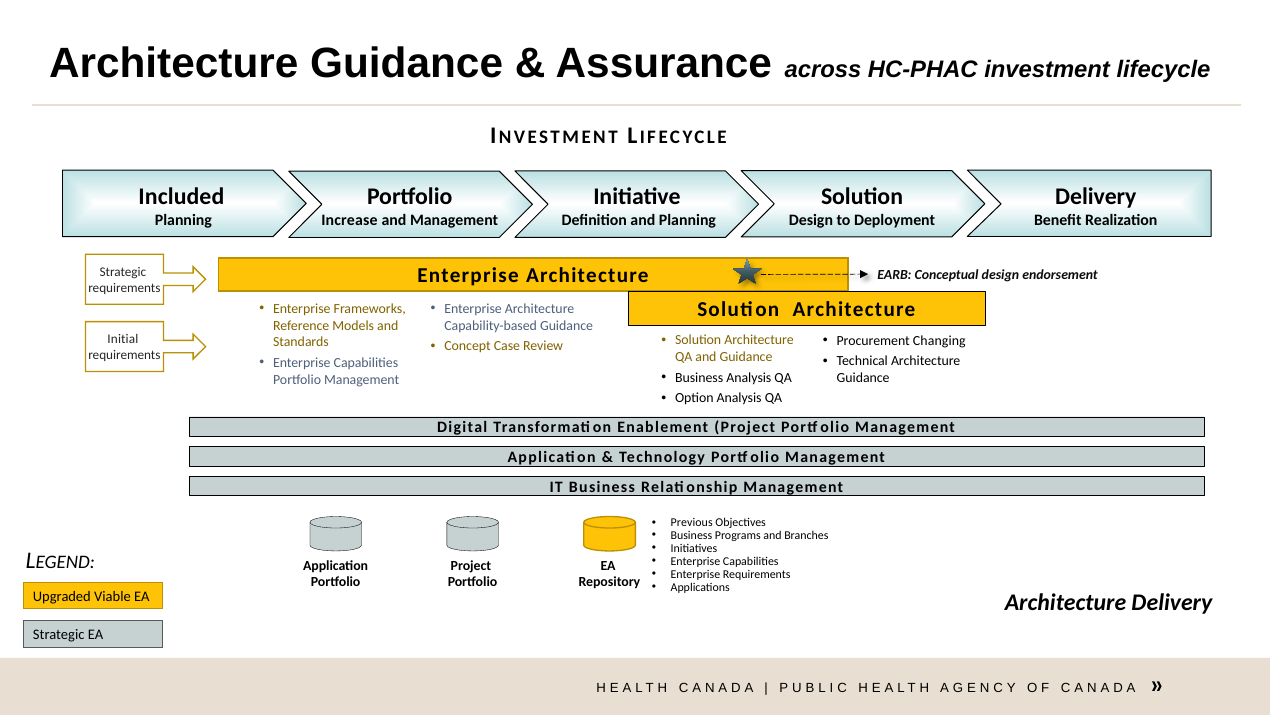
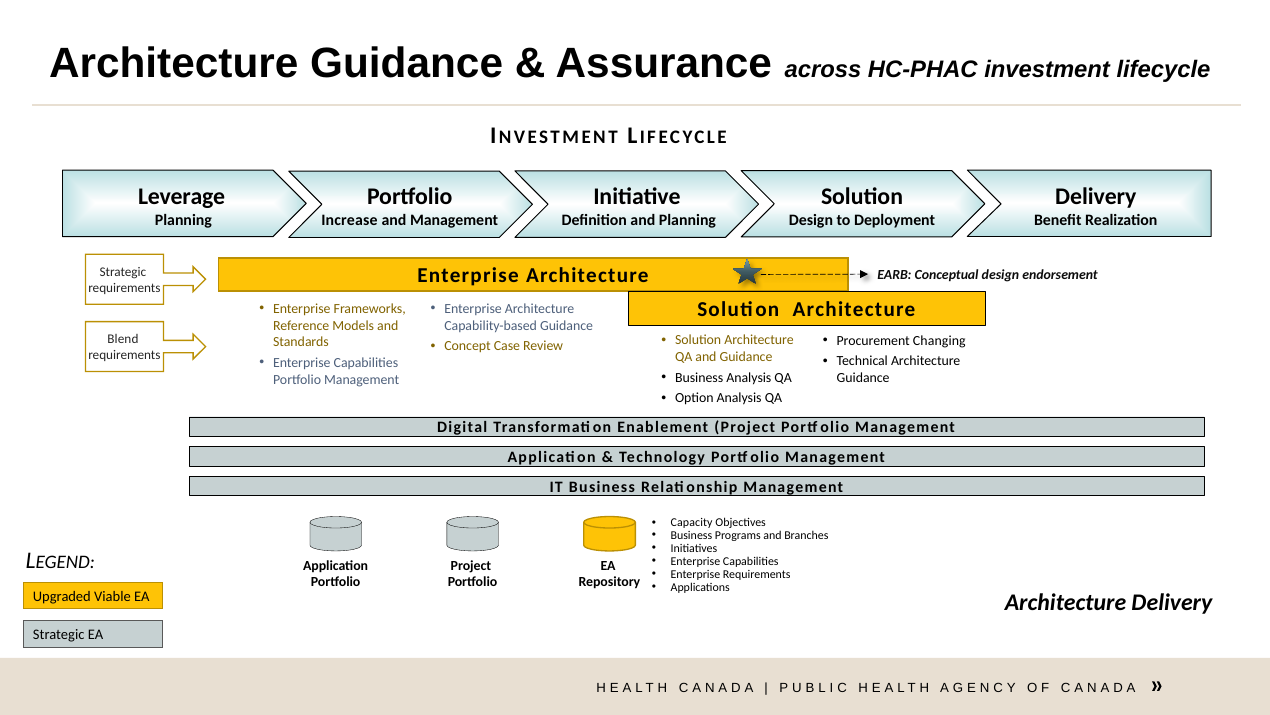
Included: Included -> Leverage
Initial: Initial -> Blend
Previous: Previous -> Capacity
